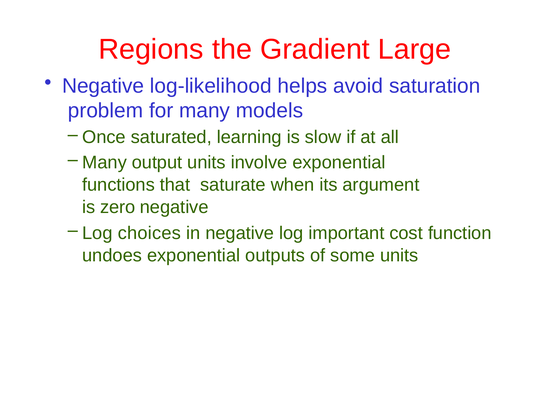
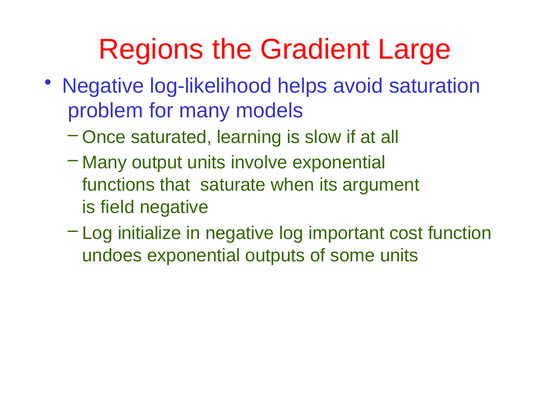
zero: zero -> field
choices: choices -> initialize
